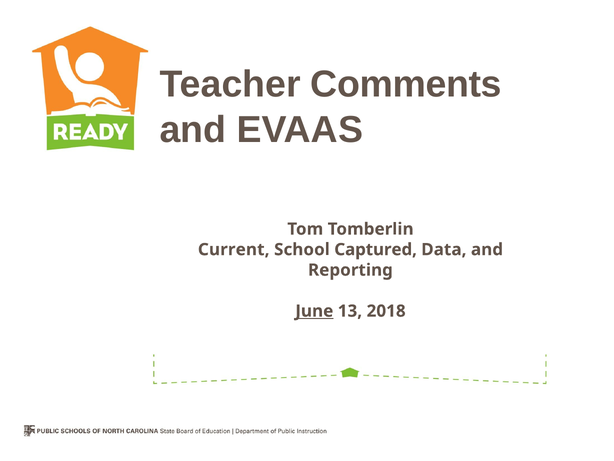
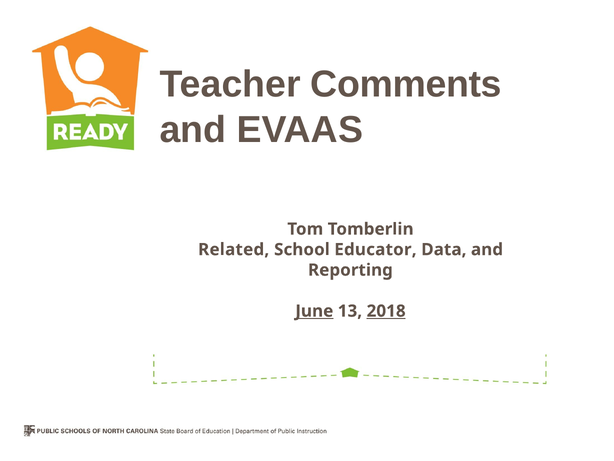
Current: Current -> Related
Captured: Captured -> Educator
2018 underline: none -> present
